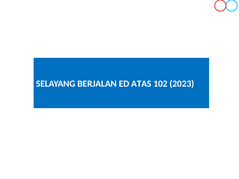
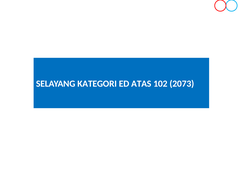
BERJALAN: BERJALAN -> KATEGORI
2023: 2023 -> 2073
